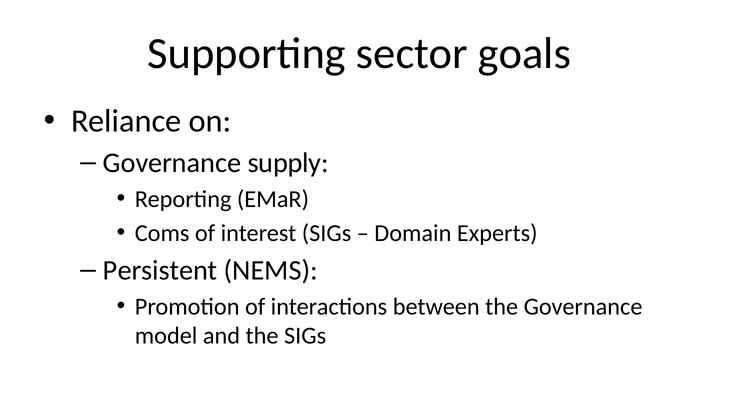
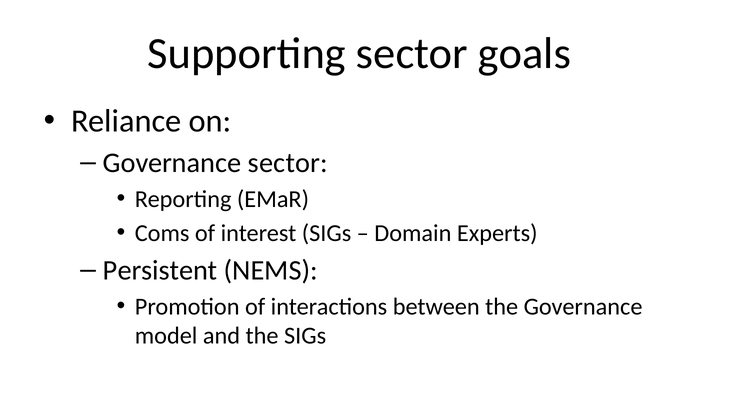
Governance supply: supply -> sector
